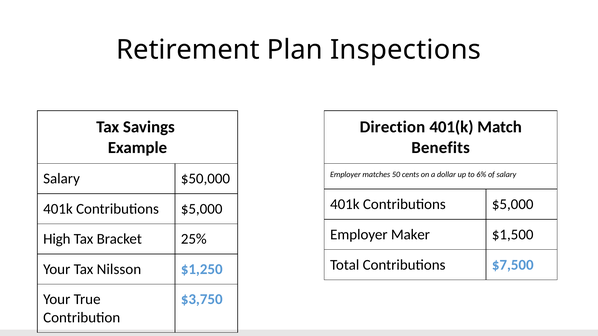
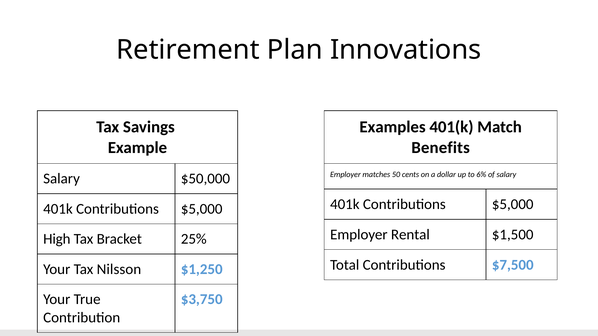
Inspections: Inspections -> Innovations
Direction: Direction -> Examples
Maker: Maker -> Rental
